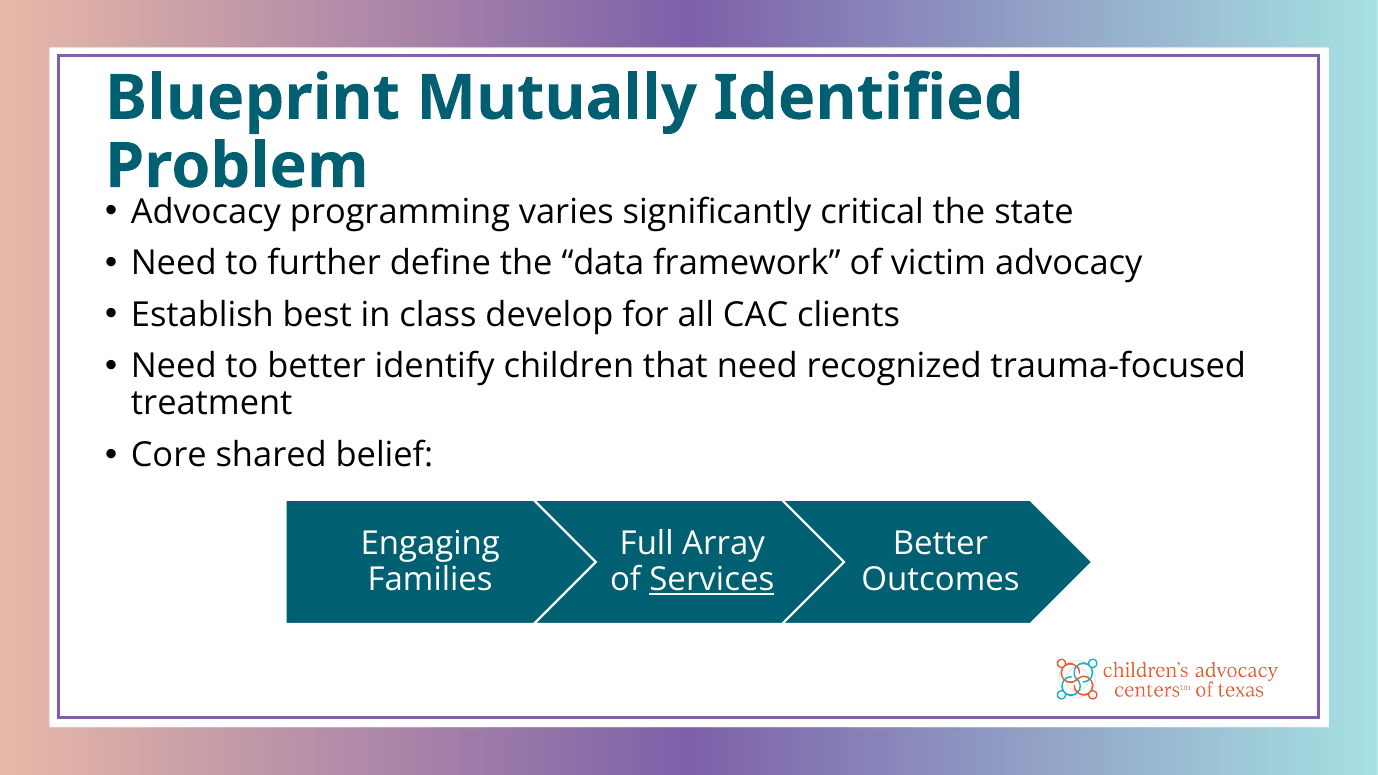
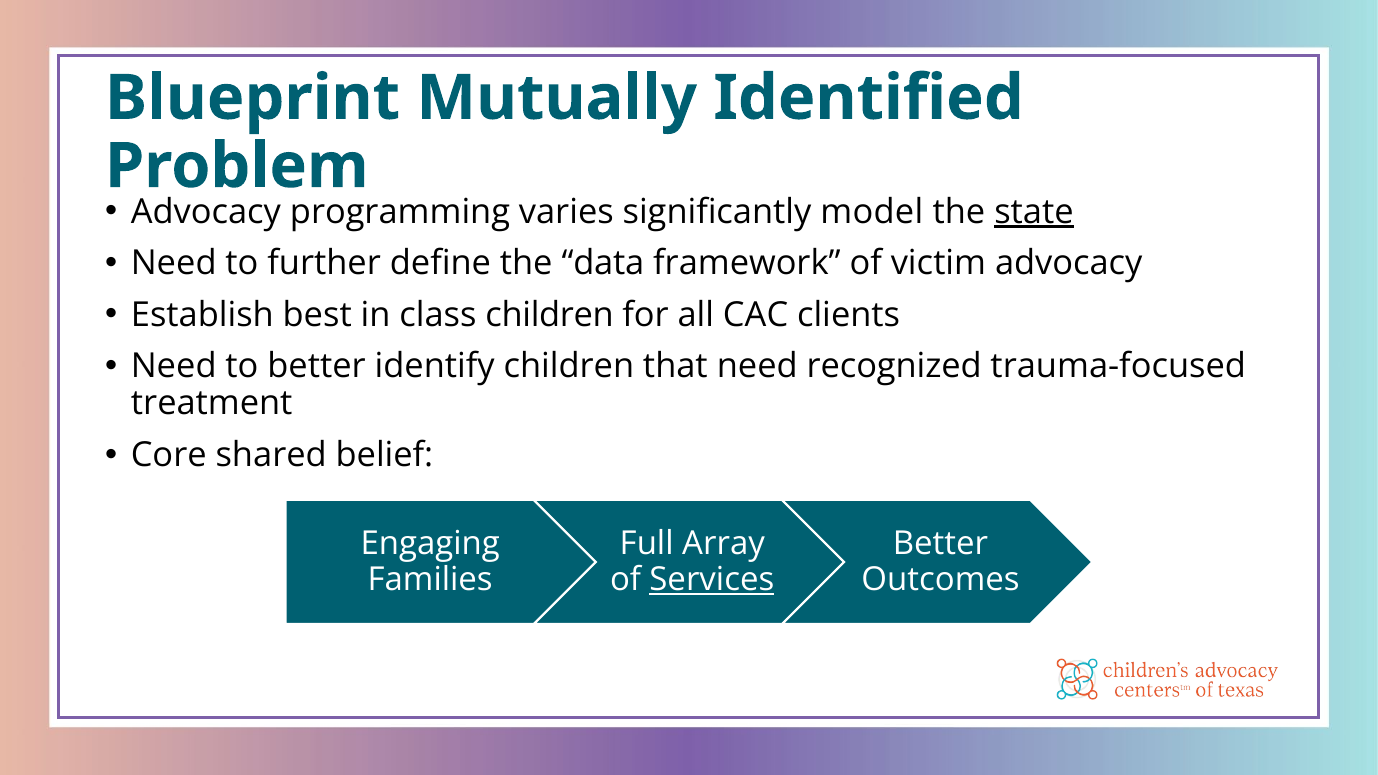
critical: critical -> model
state underline: none -> present
class develop: develop -> children
